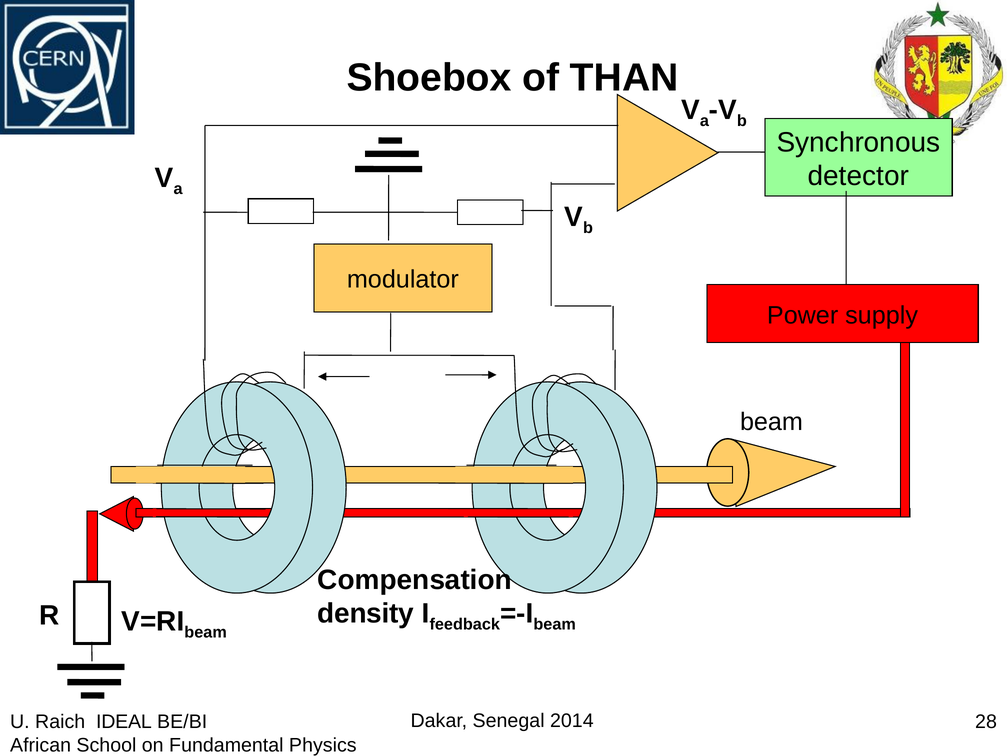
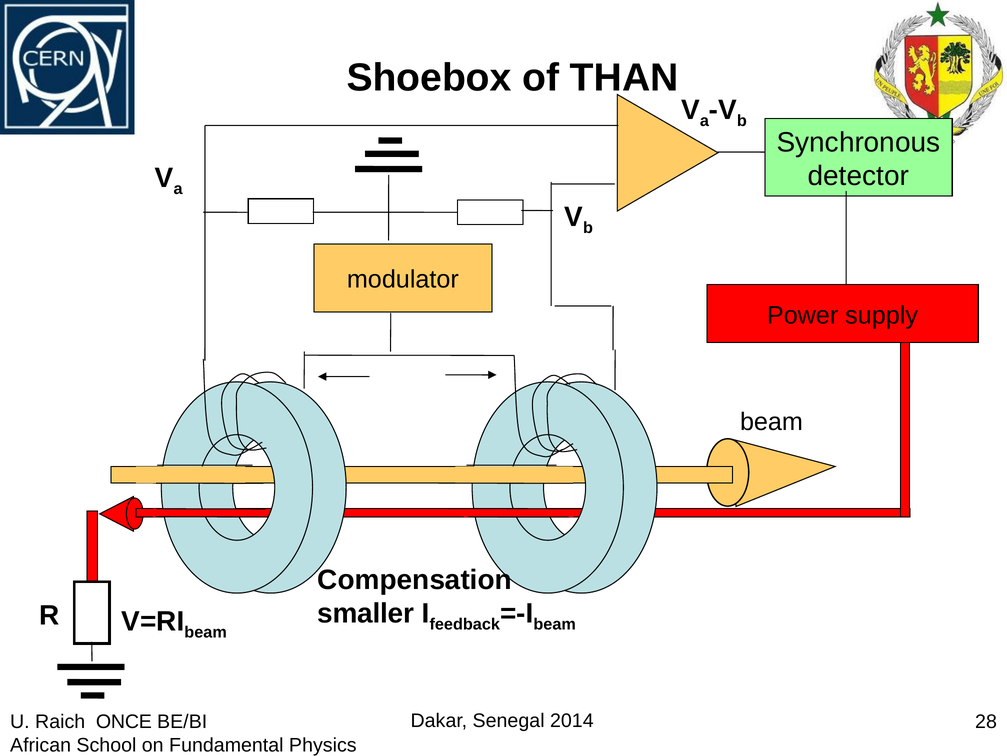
density: density -> smaller
IDEAL: IDEAL -> ONCE
